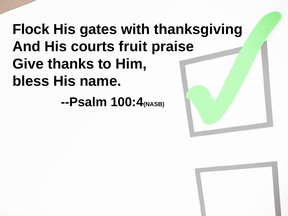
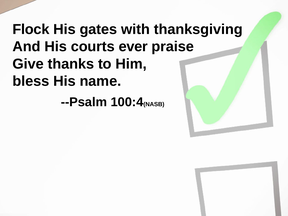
fruit: fruit -> ever
